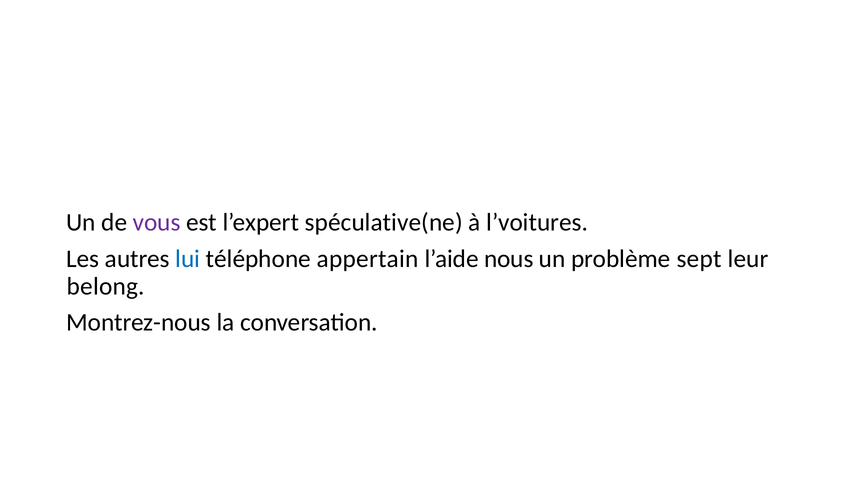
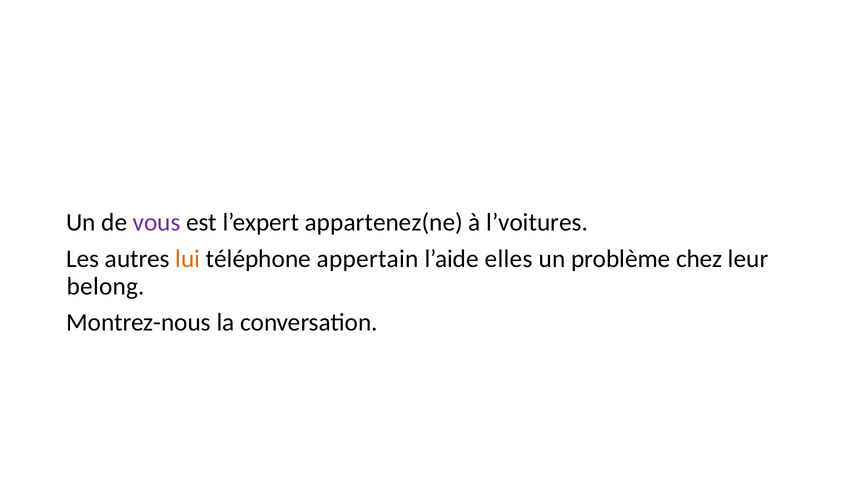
spéculative(ne: spéculative(ne -> appartenez(ne
lui colour: blue -> orange
nous: nous -> elles
sept: sept -> chez
